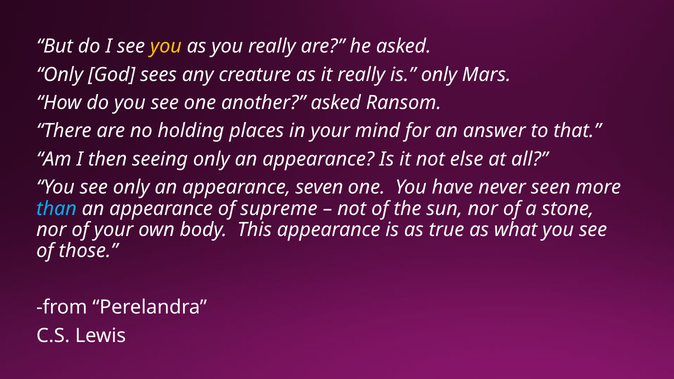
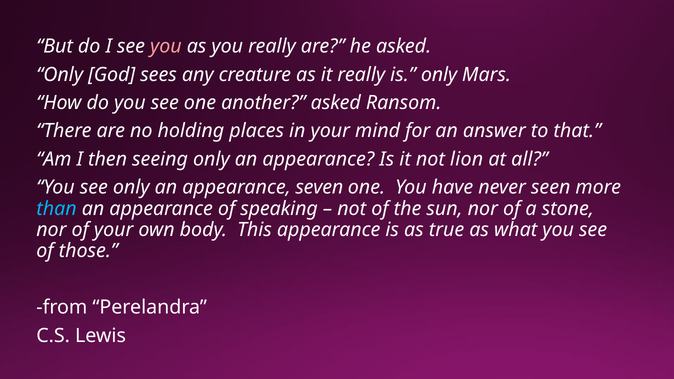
you at (166, 46) colour: yellow -> pink
else: else -> lion
supreme: supreme -> speaking
